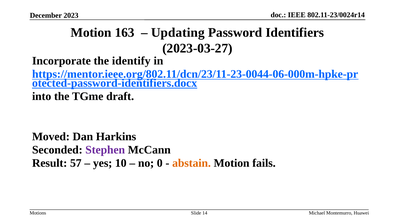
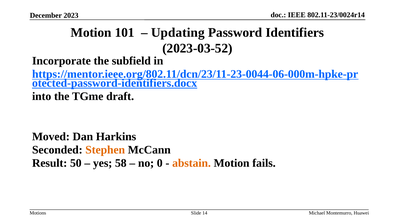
163: 163 -> 101
2023-03-27: 2023-03-27 -> 2023-03-52
identify: identify -> subfield
Stephen colour: purple -> orange
57: 57 -> 50
10: 10 -> 58
